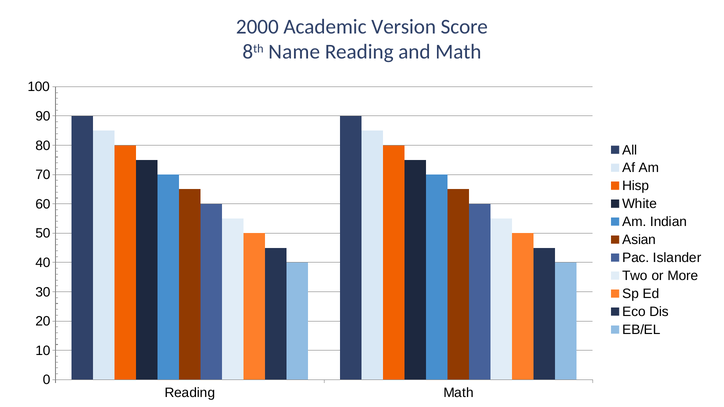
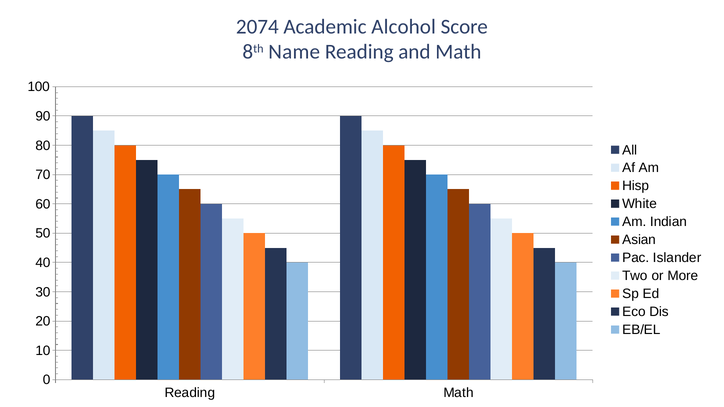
2000: 2000 -> 2074
Version: Version -> Alcohol
